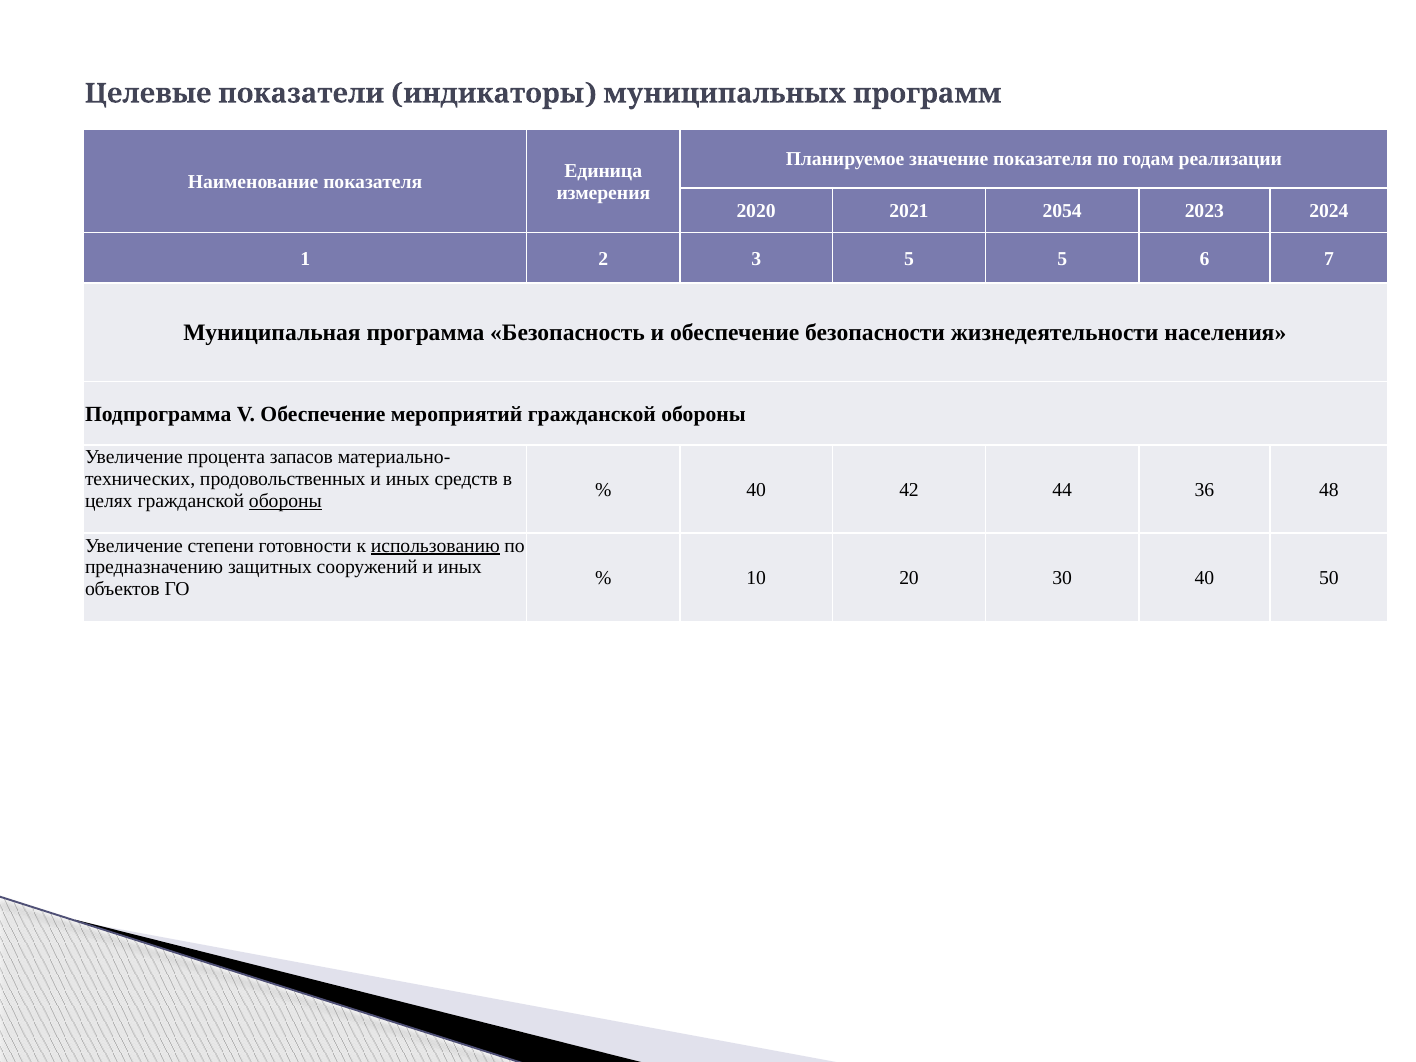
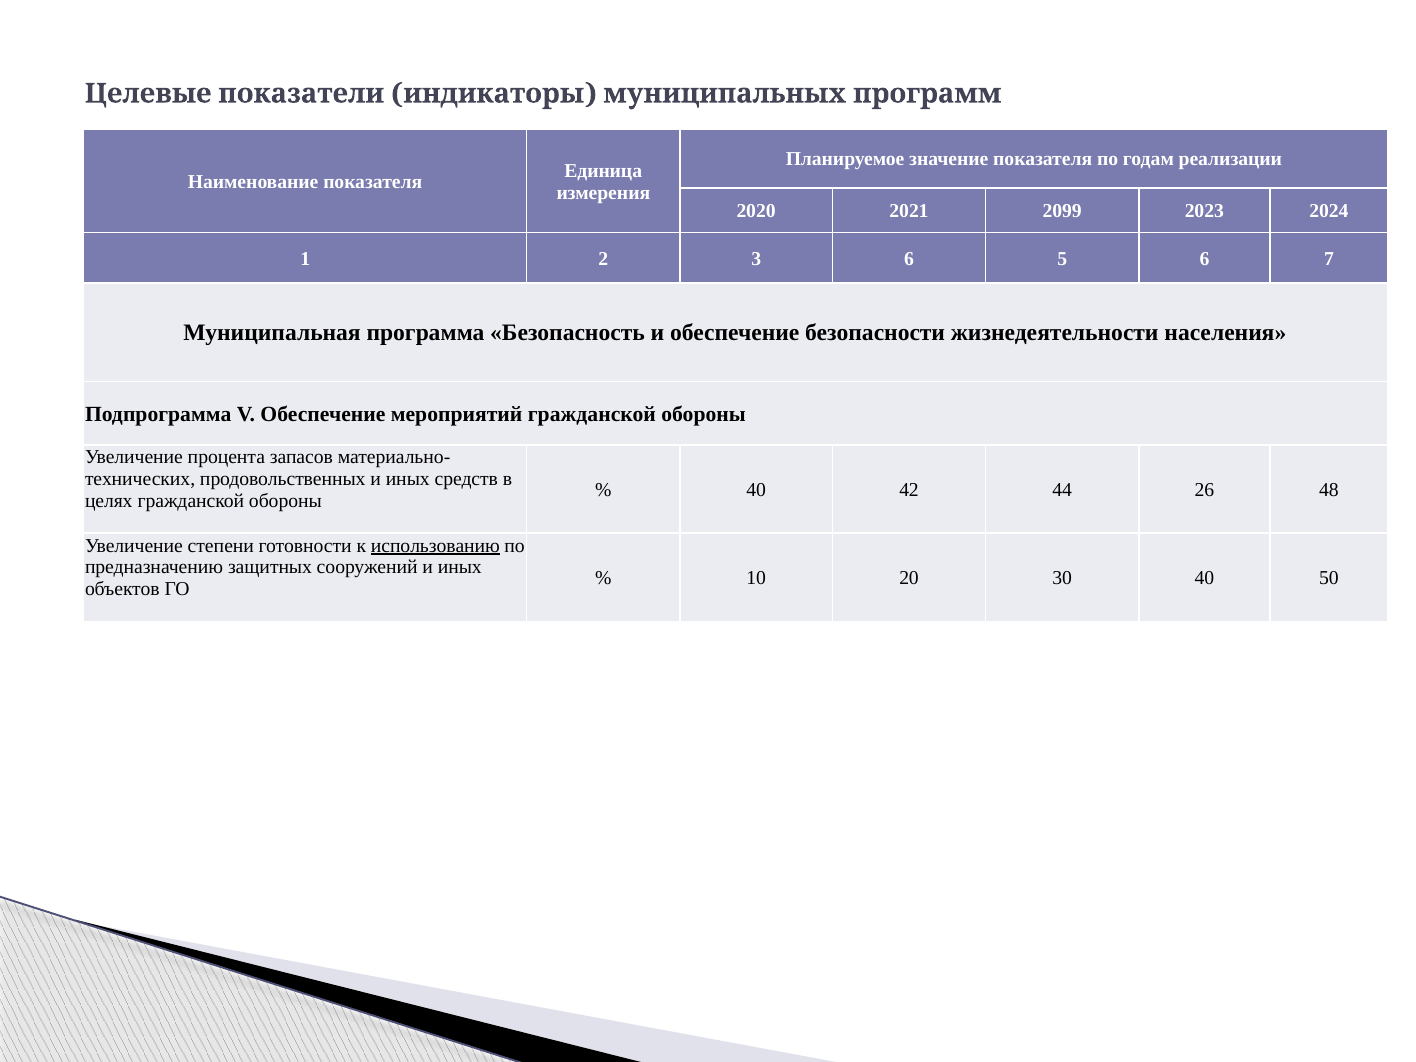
2054: 2054 -> 2099
3 5: 5 -> 6
36: 36 -> 26
обороны at (285, 501) underline: present -> none
